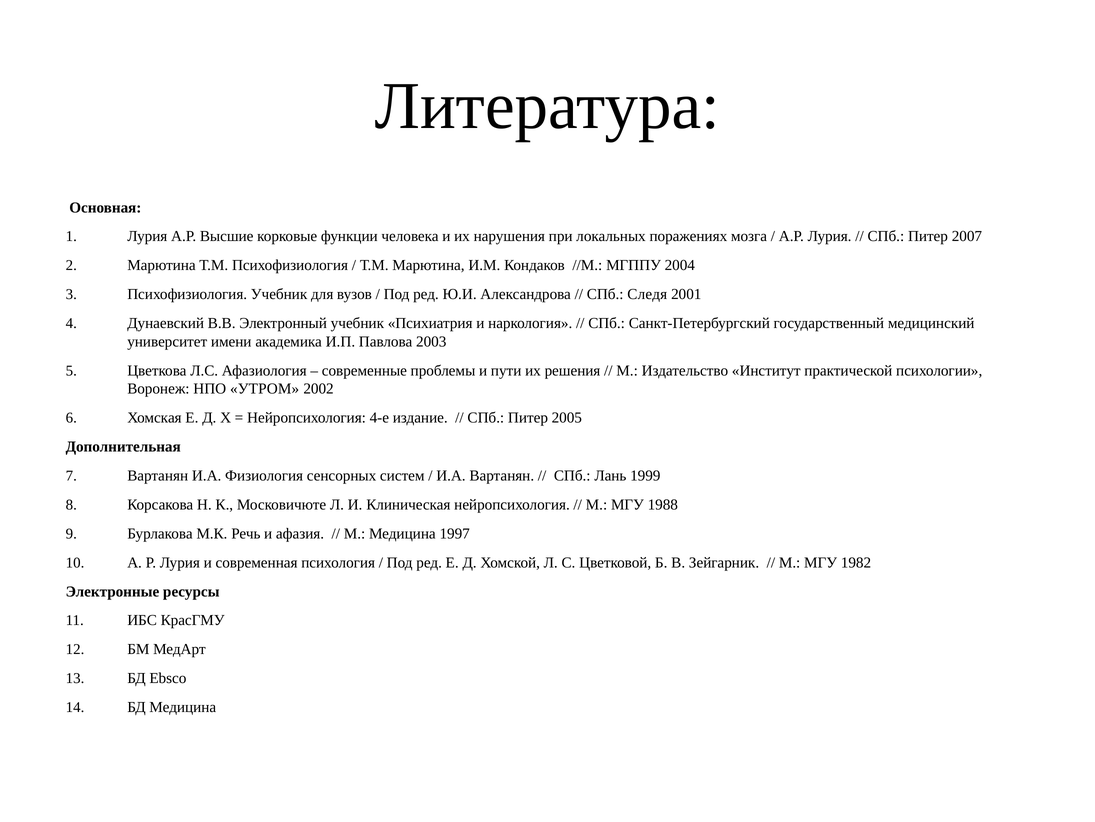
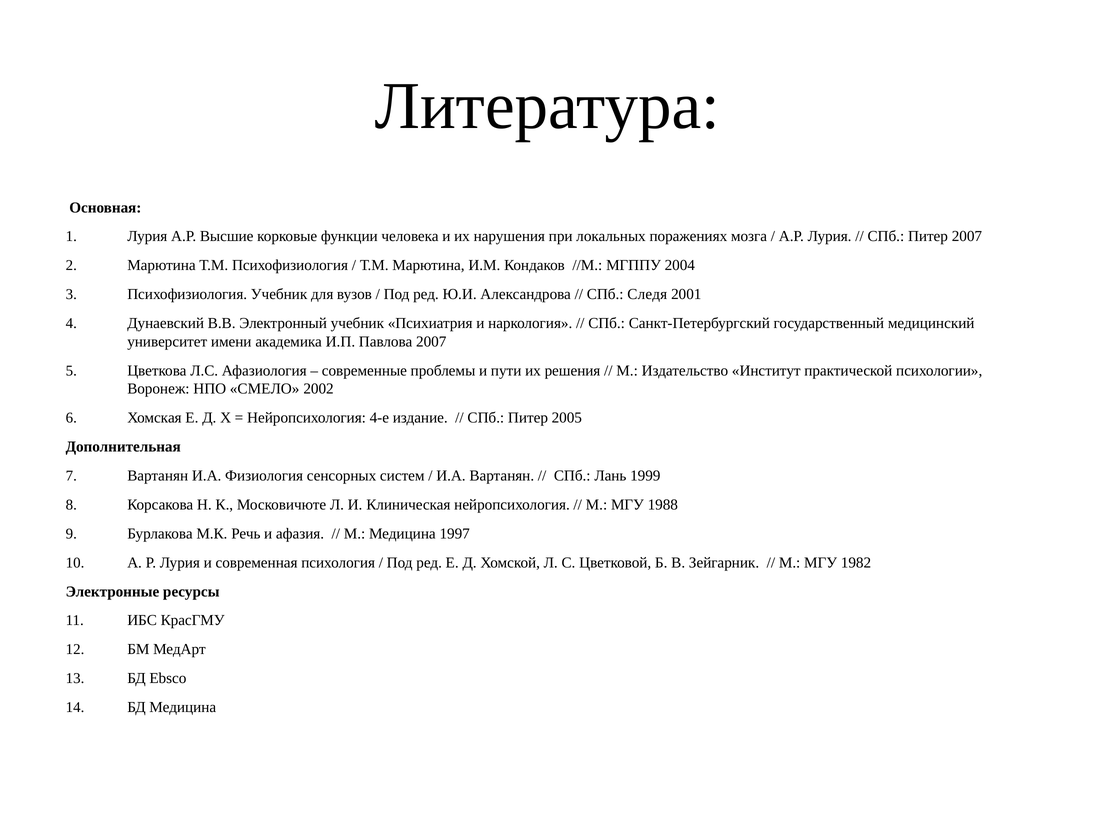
Павлова 2003: 2003 -> 2007
УТРОМ: УТРОМ -> СМЕЛО
